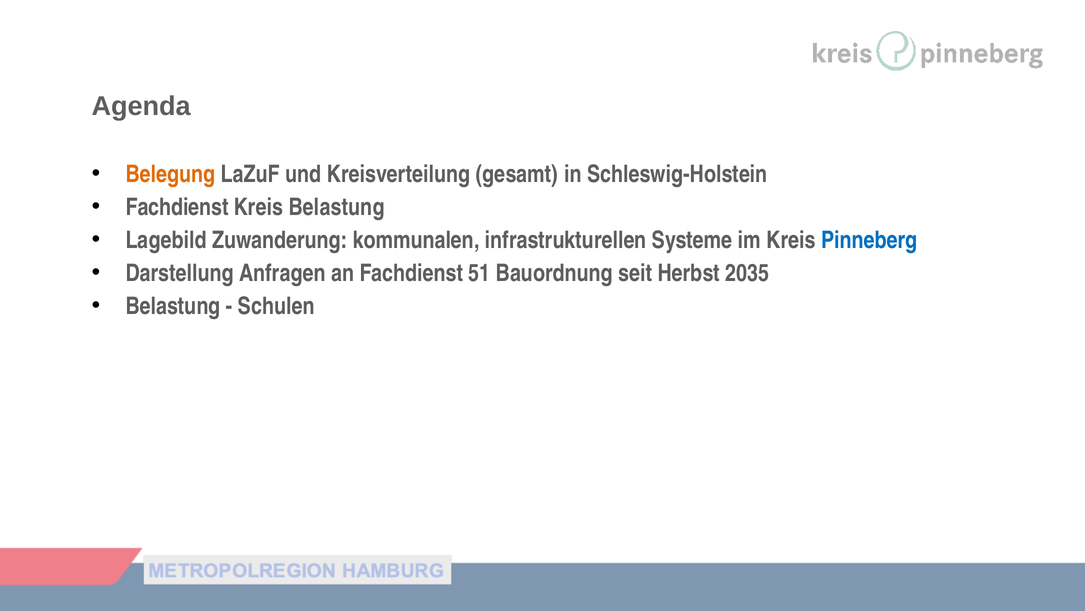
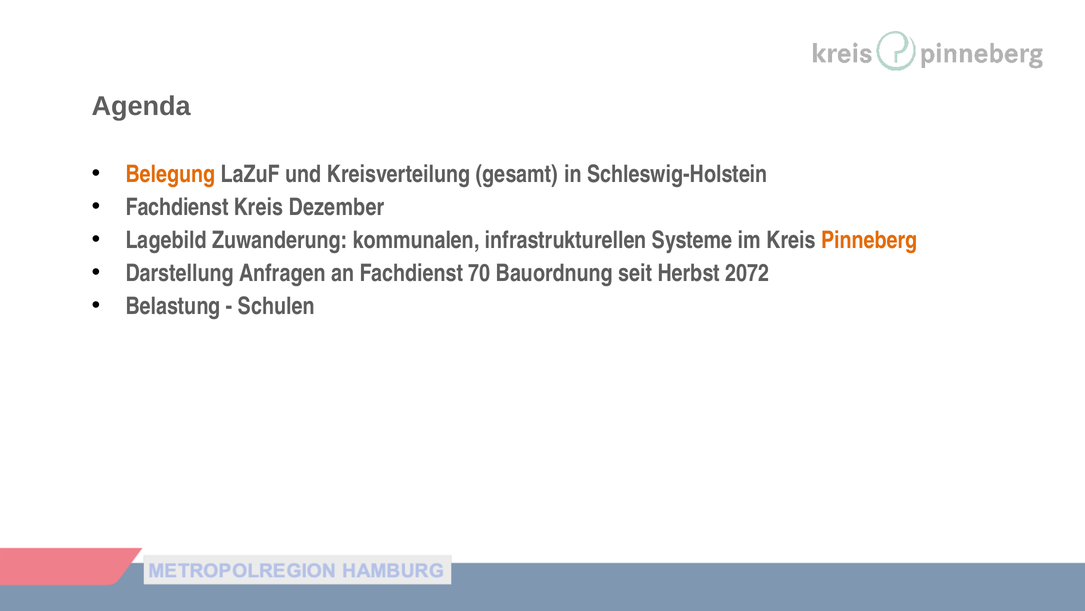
Kreis Belastung: Belastung -> Dezember
Pinneberg colour: blue -> orange
51: 51 -> 70
2035: 2035 -> 2072
